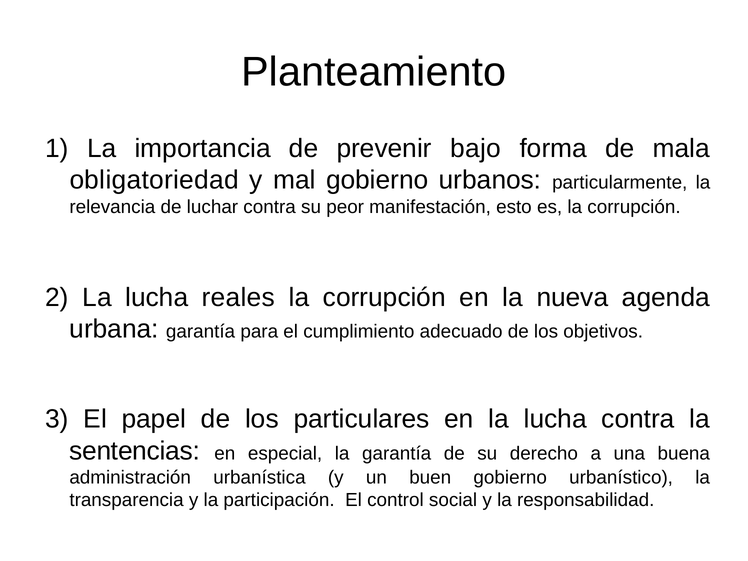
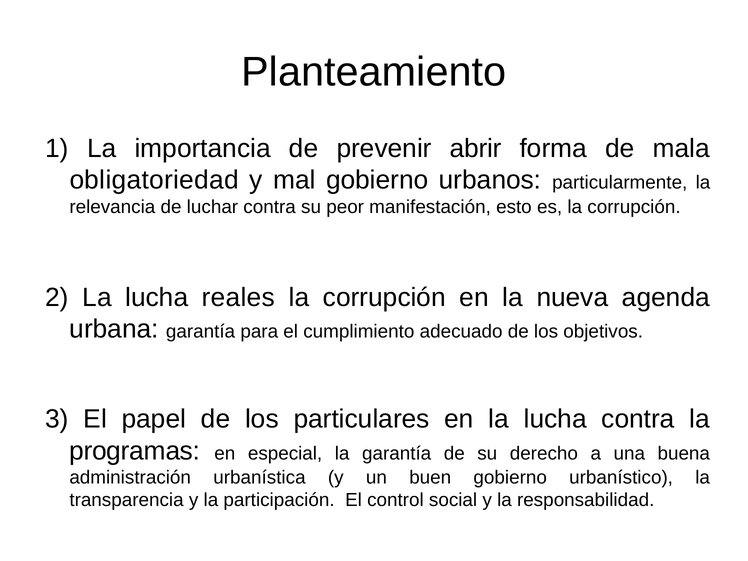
bajo: bajo -> abrir
sentencias: sentencias -> programas
